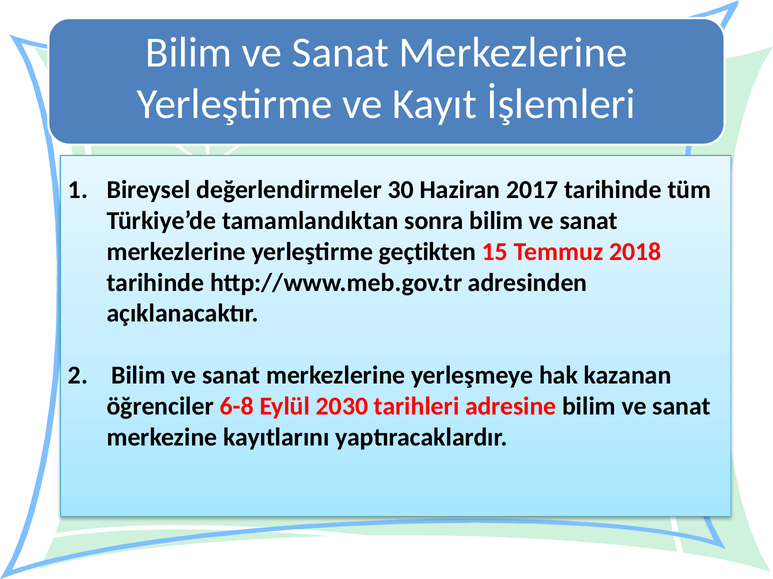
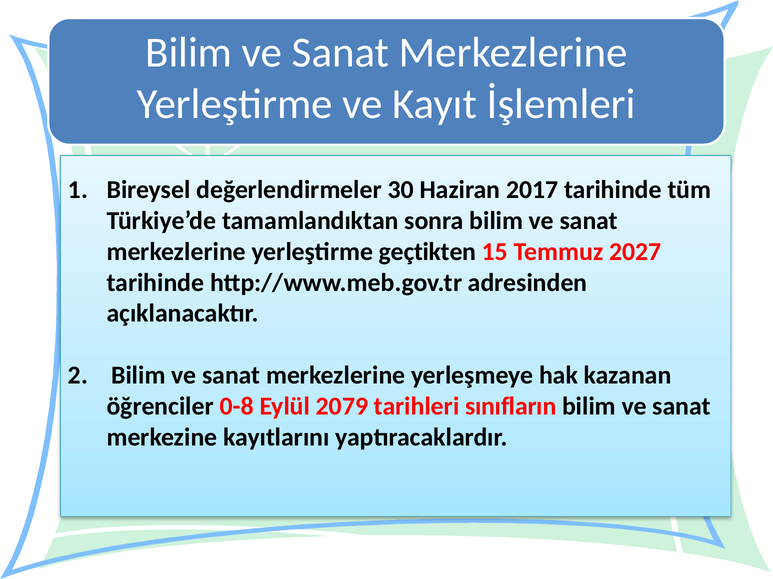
2018: 2018 -> 2027
6-8: 6-8 -> 0-8
2030: 2030 -> 2079
adresine: adresine -> sınıfların
